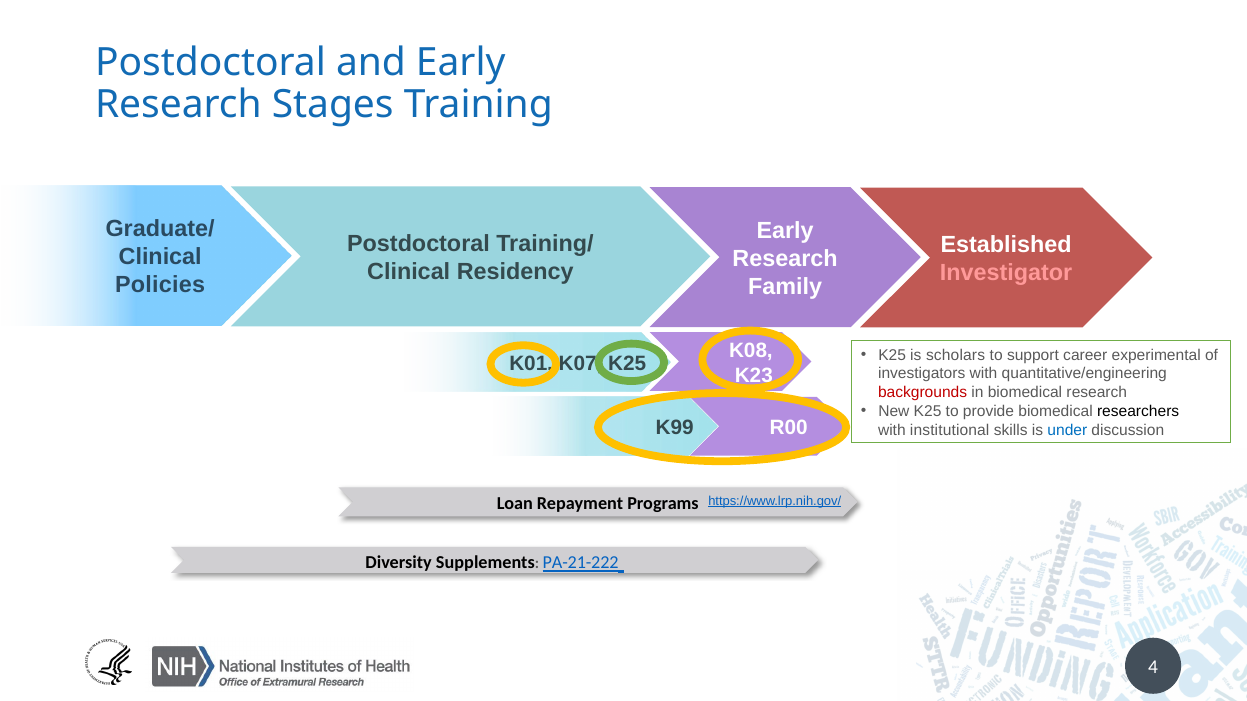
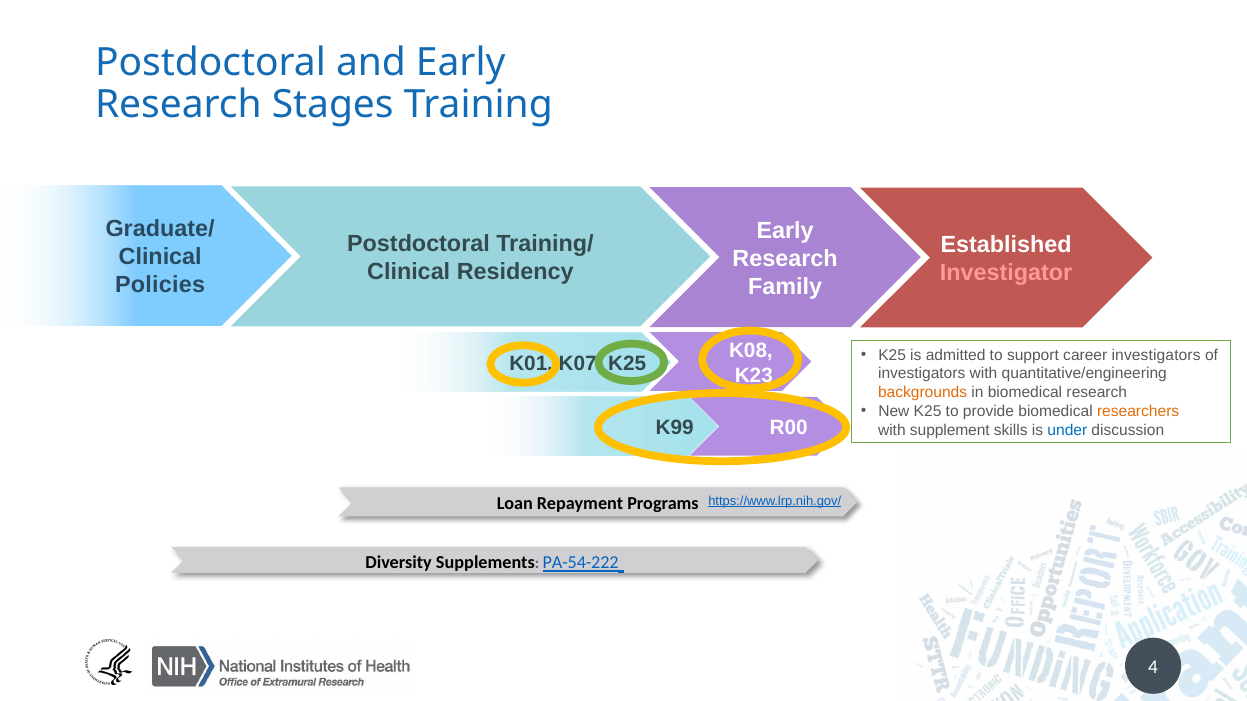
scholars: scholars -> admitted
career experimental: experimental -> investigators
backgrounds colour: red -> orange
researchers colour: black -> orange
institutional: institutional -> supplement
PA-21-222: PA-21-222 -> PA-54-222
